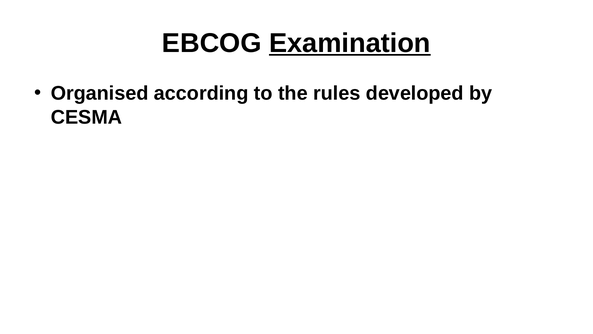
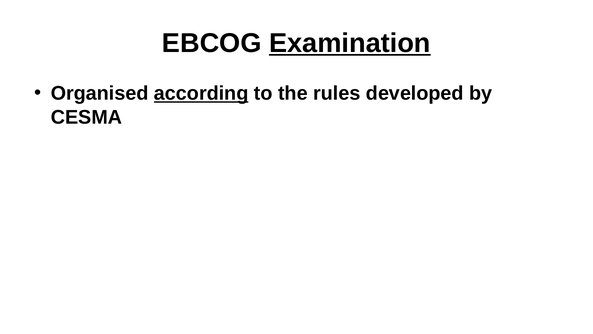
according underline: none -> present
